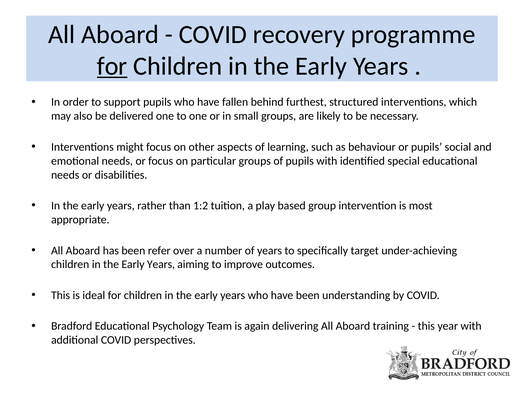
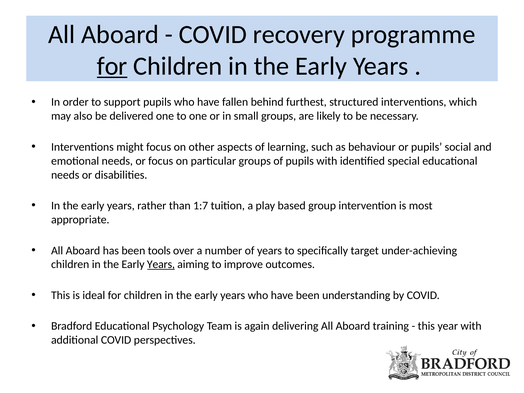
1:2: 1:2 -> 1:7
refer: refer -> tools
Years at (161, 264) underline: none -> present
